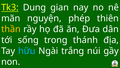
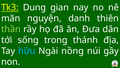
phép: phép -> danh
thần colour: yellow -> light green
trắng: trắng -> nồng
